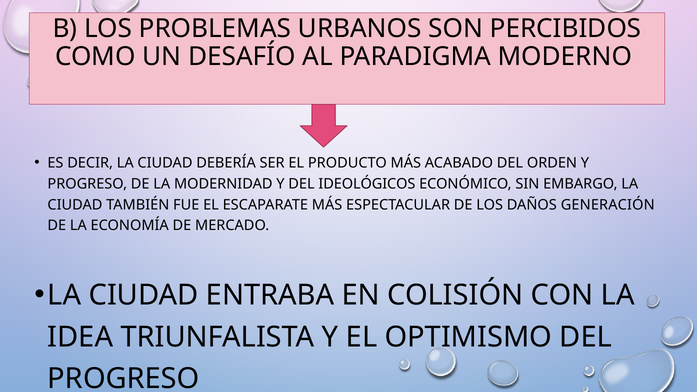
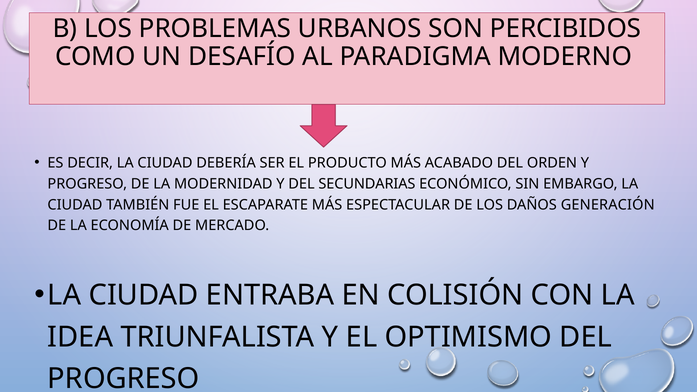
IDEOLÓGICOS: IDEOLÓGICOS -> SECUNDARIAS
